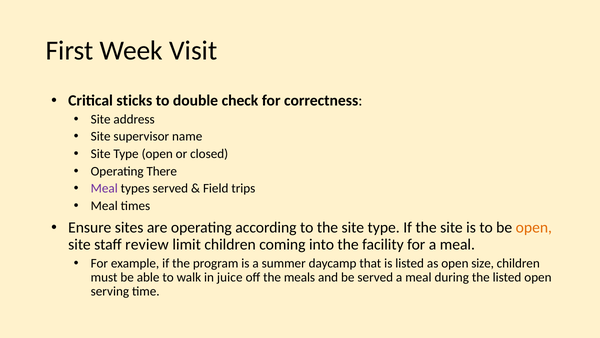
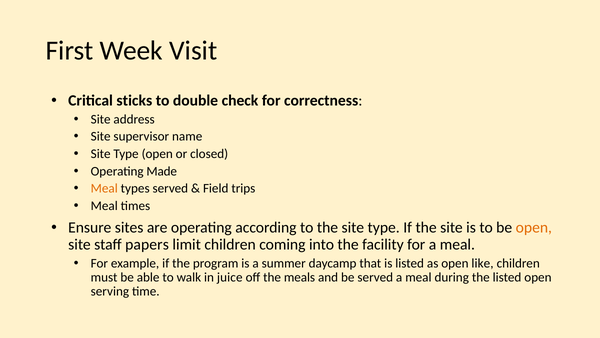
There: There -> Made
Meal at (104, 188) colour: purple -> orange
review: review -> papers
size: size -> like
